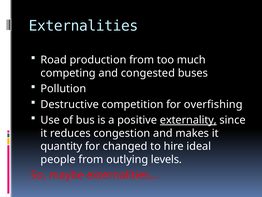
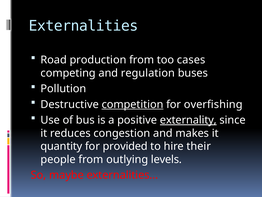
much: much -> cases
congested: congested -> regulation
competition underline: none -> present
changed: changed -> provided
ideal: ideal -> their
